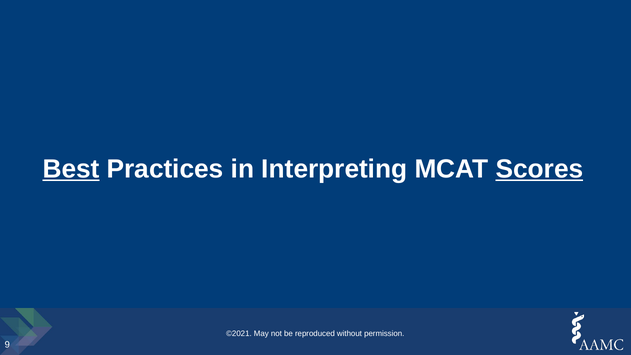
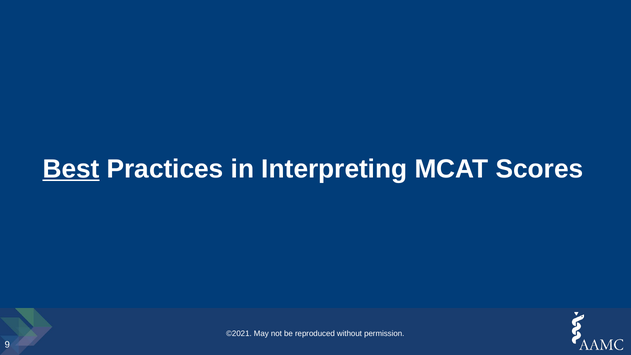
Scores underline: present -> none
